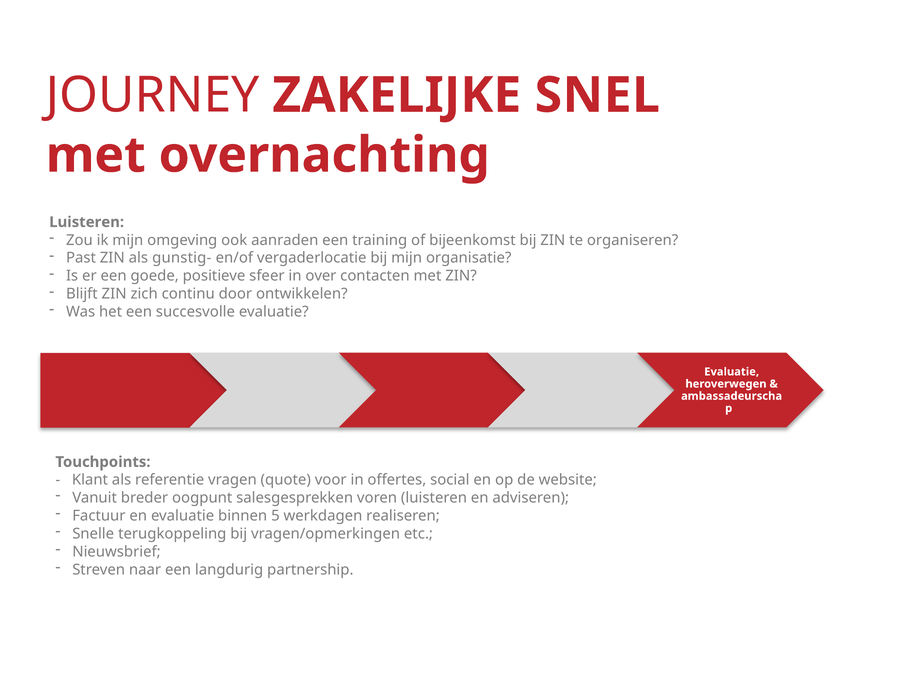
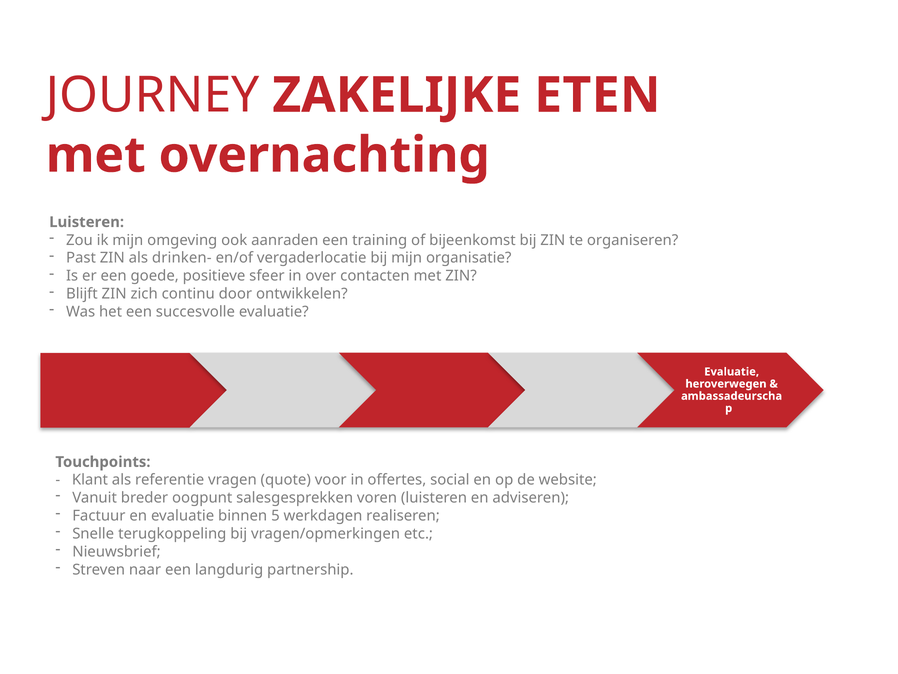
SNEL: SNEL -> ETEN
gunstig-: gunstig- -> drinken-
